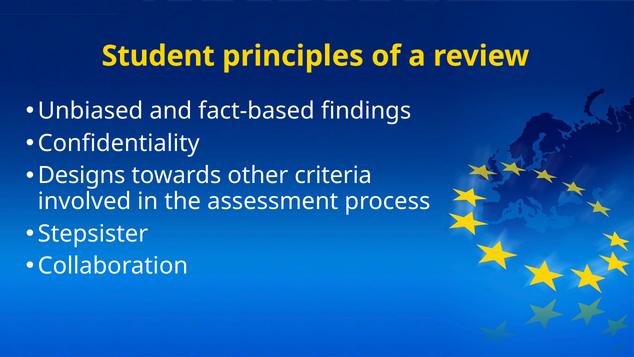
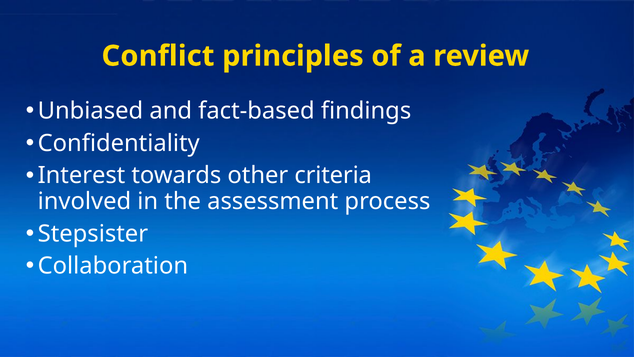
Student: Student -> Conflict
Designs: Designs -> Interest
